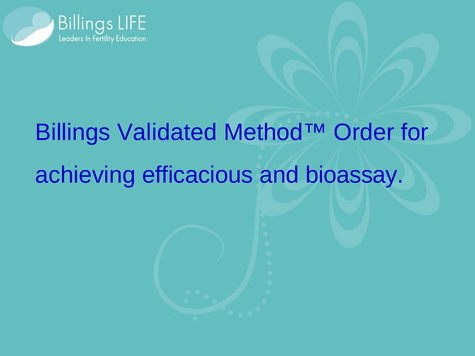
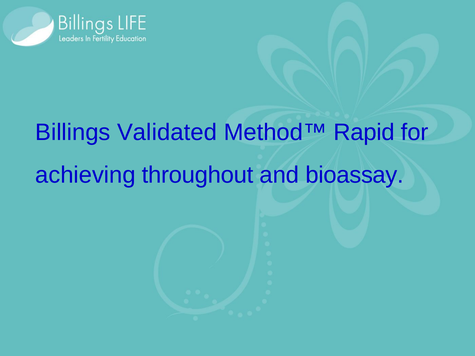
Order: Order -> Rapid
efficacious: efficacious -> throughout
